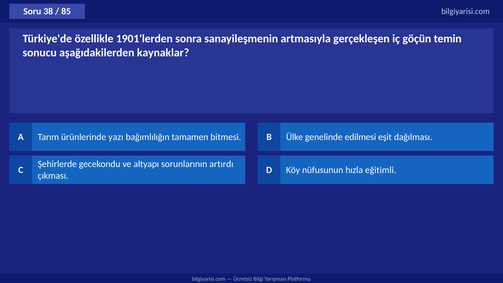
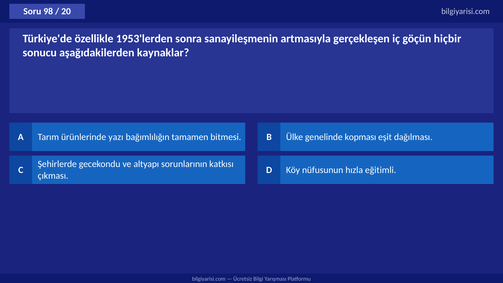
38: 38 -> 98
85: 85 -> 20
1901'lerden: 1901'lerden -> 1953'lerden
temin: temin -> hiçbir
edilmesi: edilmesi -> kopması
artırdı: artırdı -> katkısı
